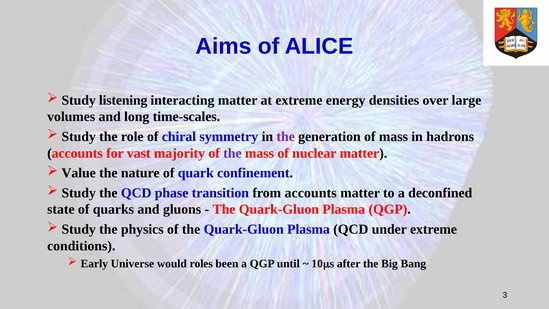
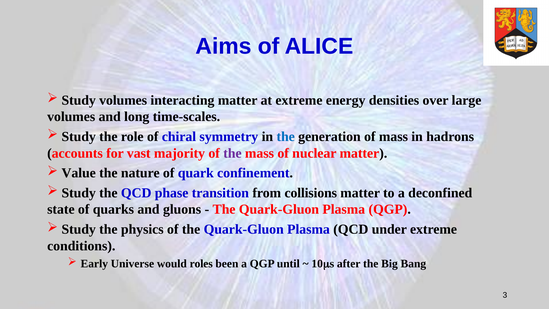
Study listening: listening -> volumes
the at (286, 137) colour: purple -> blue
from accounts: accounts -> collisions
